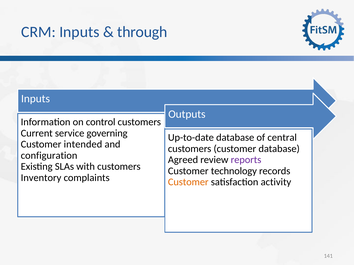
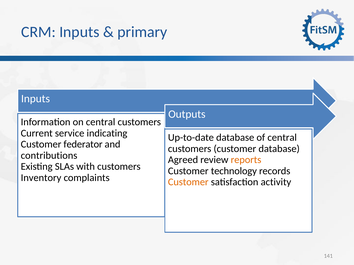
through: through -> primary
on control: control -> central
governing: governing -> indicating
intended: intended -> federator
configuration: configuration -> contributions
reports colour: purple -> orange
